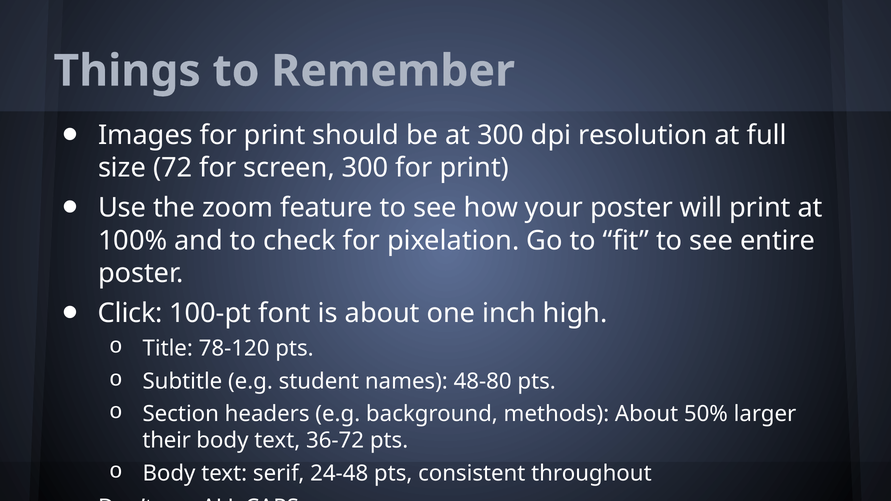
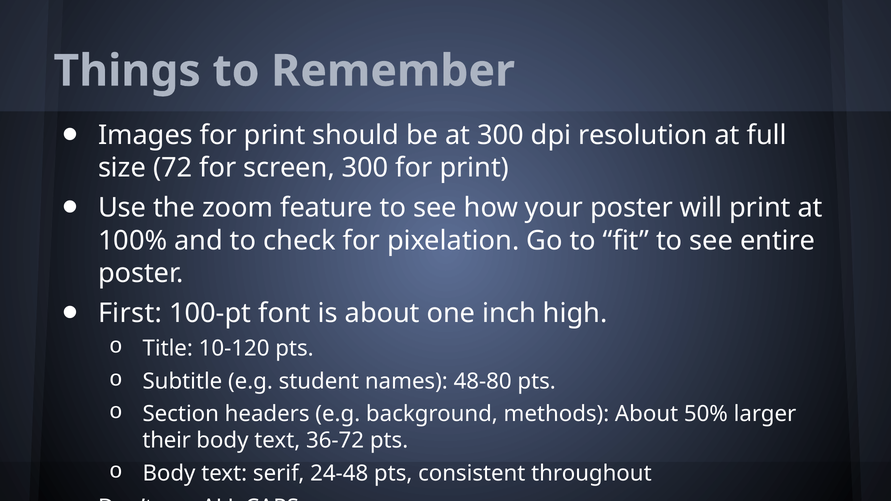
Click: Click -> First
78-120: 78-120 -> 10-120
